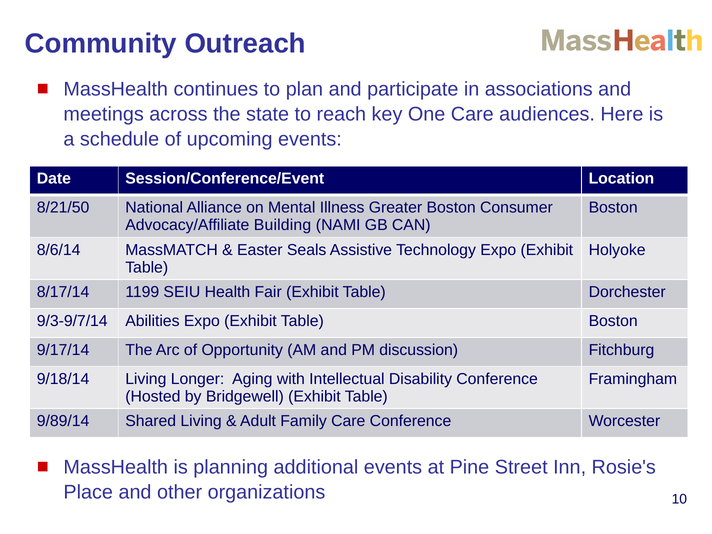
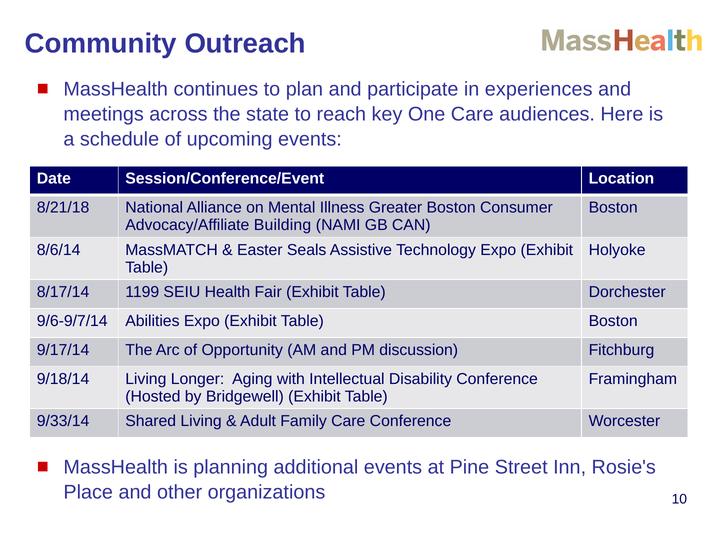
associations: associations -> experiences
8/21/50: 8/21/50 -> 8/21/18
9/3-9/7/14: 9/3-9/7/14 -> 9/6-9/7/14
9/89/14: 9/89/14 -> 9/33/14
